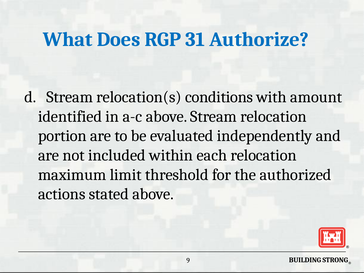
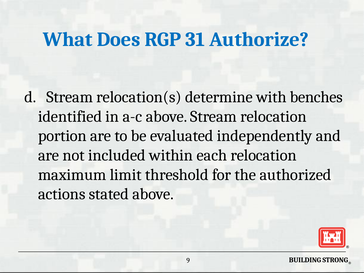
conditions: conditions -> determine
amount: amount -> benches
